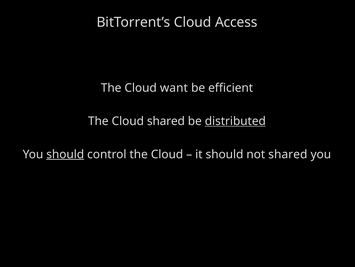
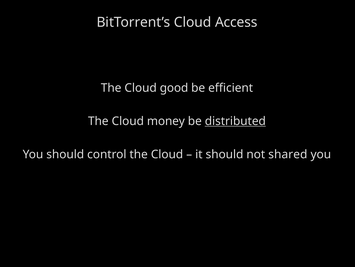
want: want -> good
Cloud shared: shared -> money
should at (65, 154) underline: present -> none
